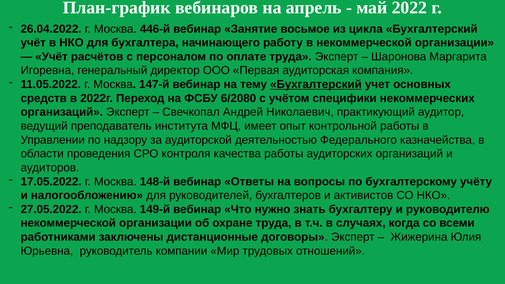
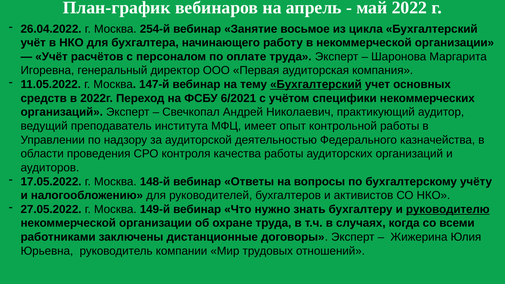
446-й: 446-й -> 254-й
6/2080: 6/2080 -> 6/2021
руководителю underline: none -> present
